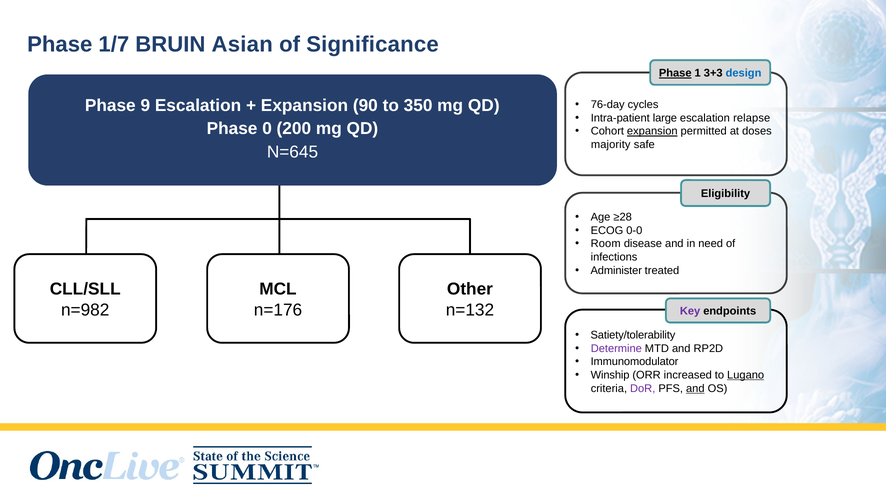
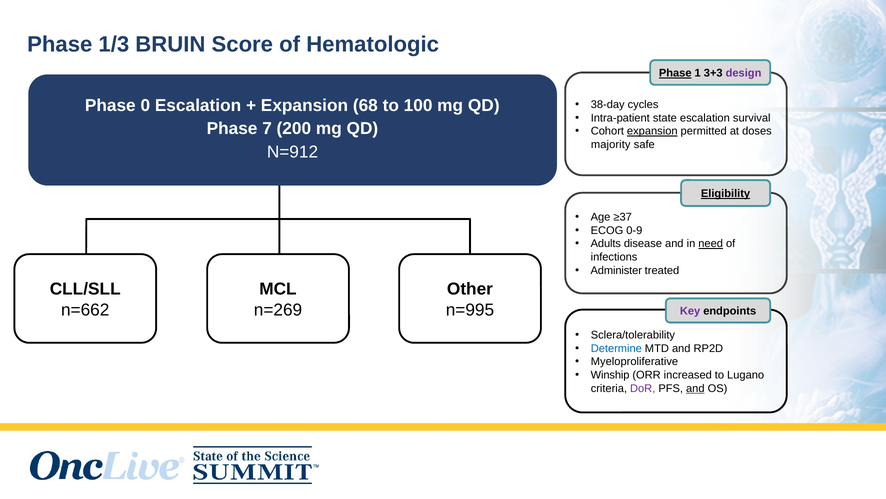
1/7: 1/7 -> 1/3
Asian: Asian -> Score
Significance: Significance -> Hematologic
design colour: blue -> purple
9: 9 -> 0
90: 90 -> 68
350: 350 -> 100
76-day: 76-day -> 38-day
large: large -> state
relapse: relapse -> survival
0: 0 -> 7
N=645: N=645 -> N=912
Eligibility underline: none -> present
≥28: ≥28 -> ≥37
0-0: 0-0 -> 0-9
Room: Room -> Adults
need underline: none -> present
n=982: n=982 -> n=662
n=176: n=176 -> n=269
n=132: n=132 -> n=995
Satiety/tolerability: Satiety/tolerability -> Sclera/tolerability
Determine colour: purple -> blue
Immunomodulator: Immunomodulator -> Myeloproliferative
Lugano underline: present -> none
